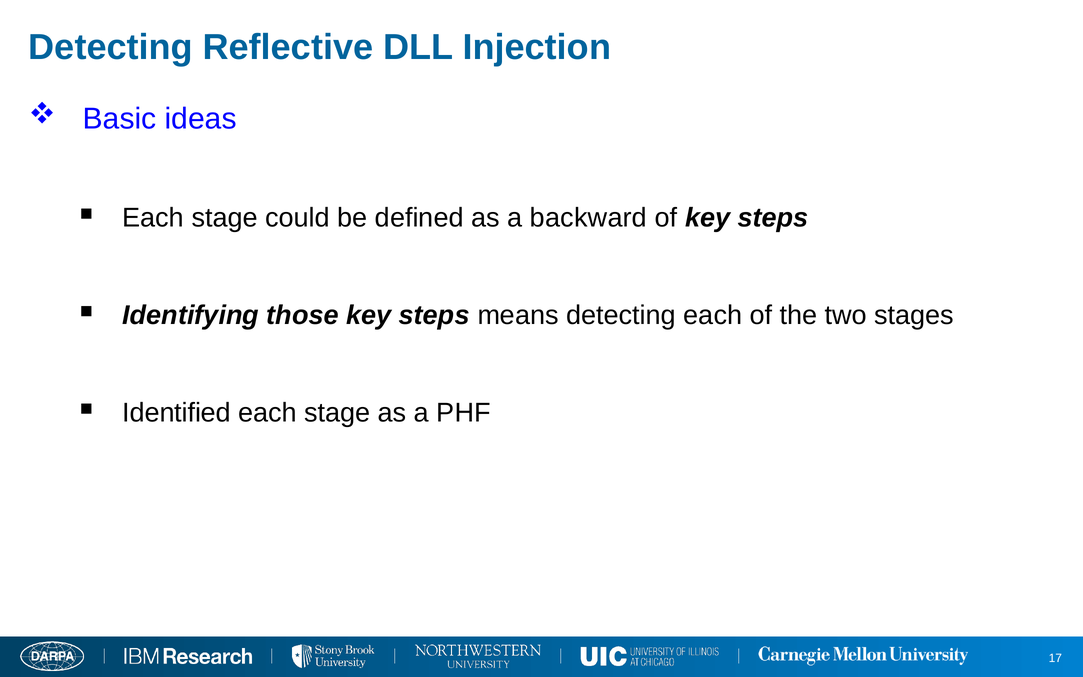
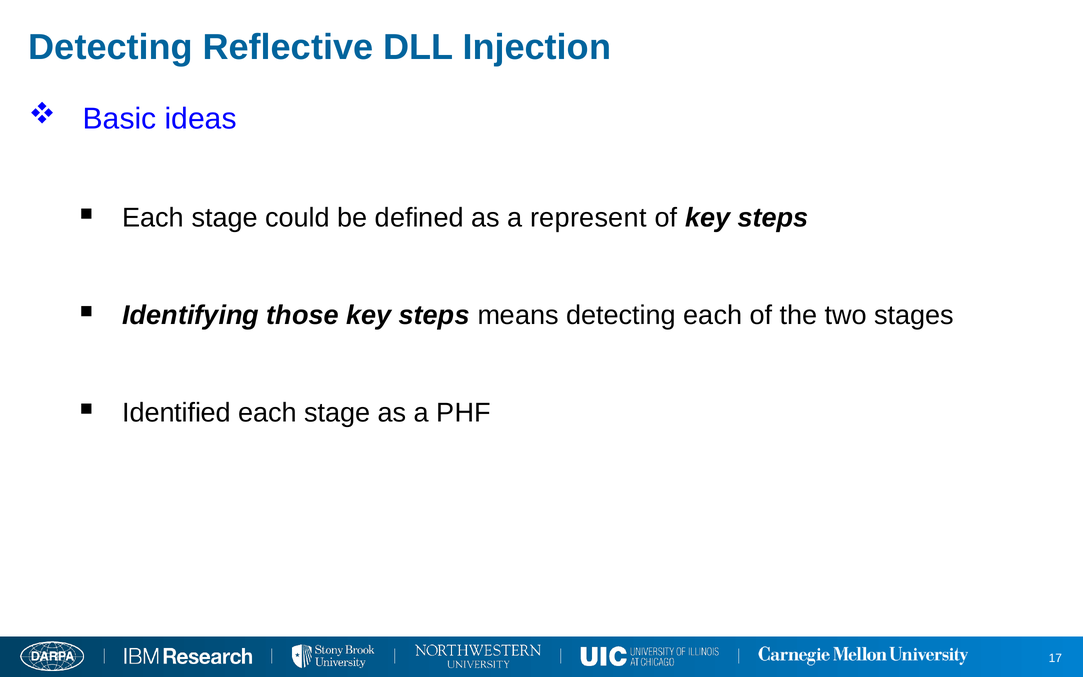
backward: backward -> represent
